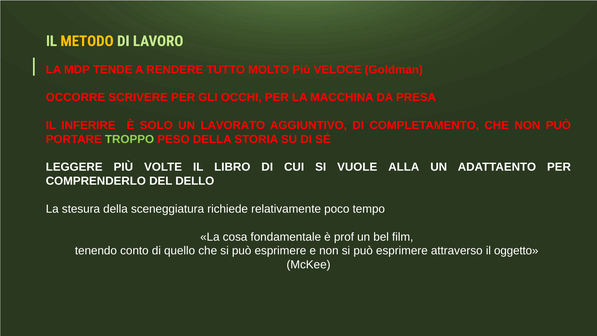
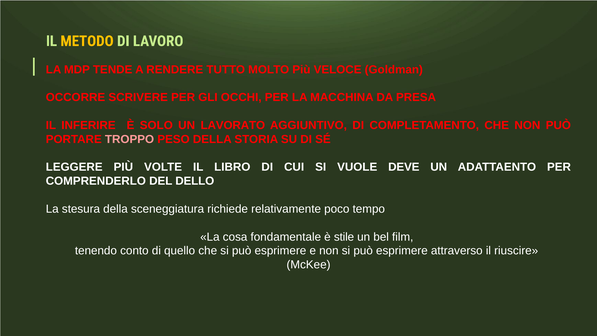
TROPPO colour: light green -> pink
ALLA: ALLA -> DEVE
prof: prof -> stile
oggetto: oggetto -> riuscire
